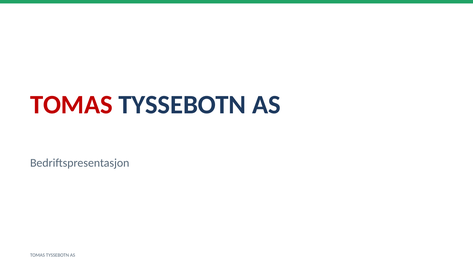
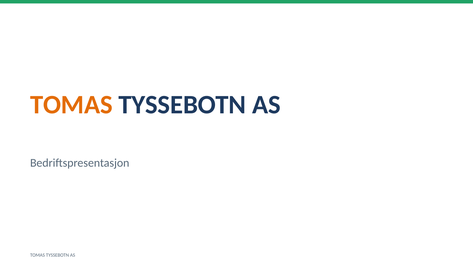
TOMAS at (71, 105) colour: red -> orange
